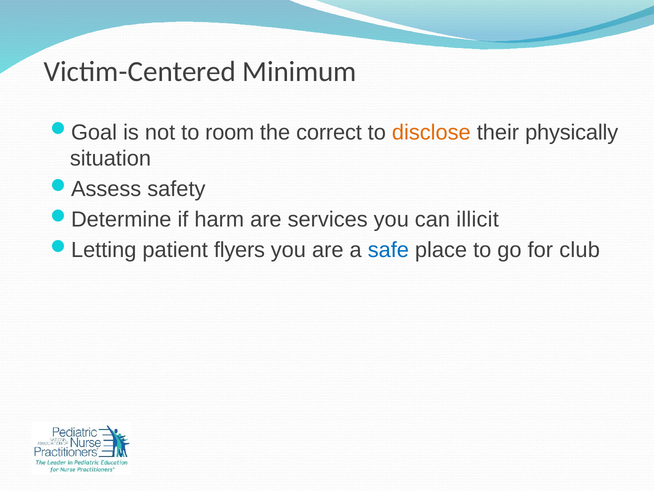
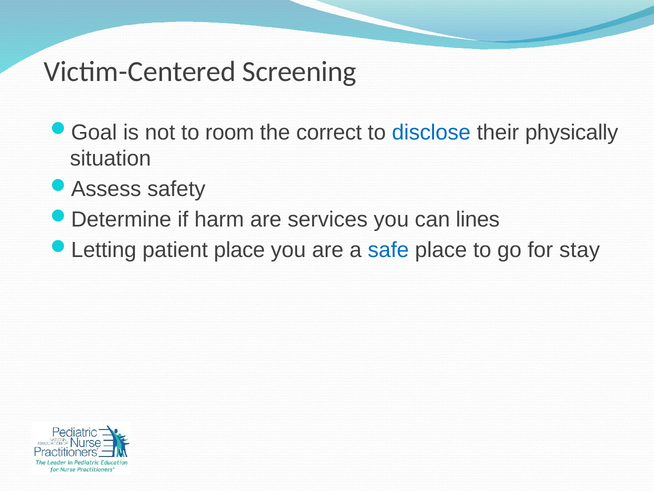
Minimum: Minimum -> Screening
disclose colour: orange -> blue
illicit: illicit -> lines
patient flyers: flyers -> place
club: club -> stay
